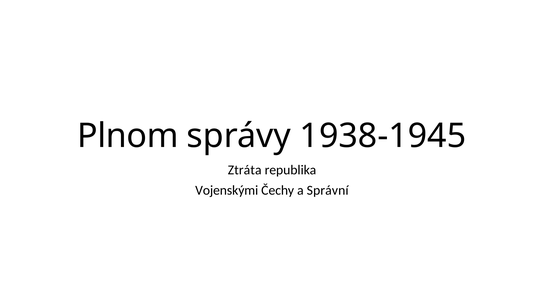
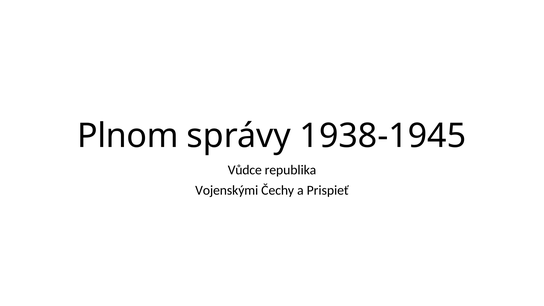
Ztráta: Ztráta -> Vůdce
Správní: Správní -> Prispieť
